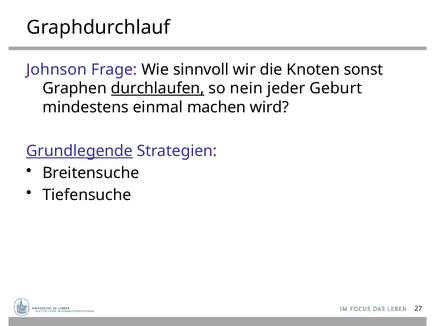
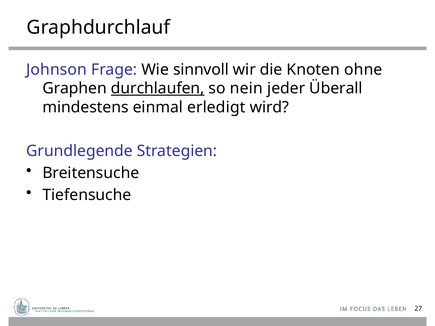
sonst: sonst -> ohne
Geburt: Geburt -> Überall
machen: machen -> erledigt
Grundlegende underline: present -> none
